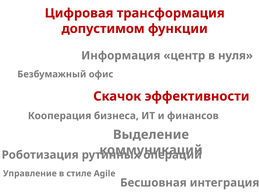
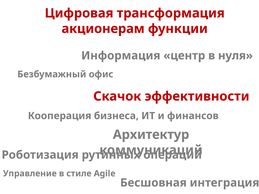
допустимом: допустимом -> акционерам
Выделение: Выделение -> Архитектур
